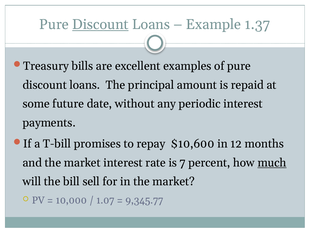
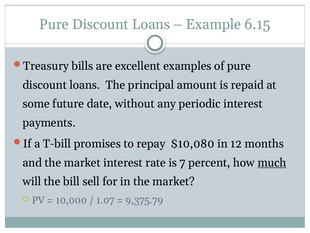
Discount at (100, 24) underline: present -> none
1.37: 1.37 -> 6.15
$10,600: $10,600 -> $10,080
9,345.77: 9,345.77 -> 9,375.79
